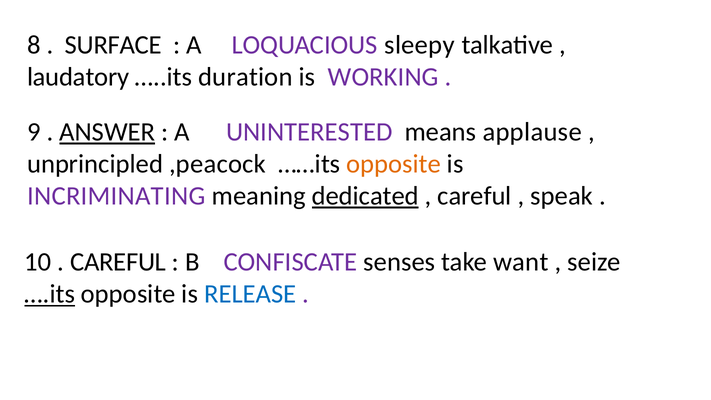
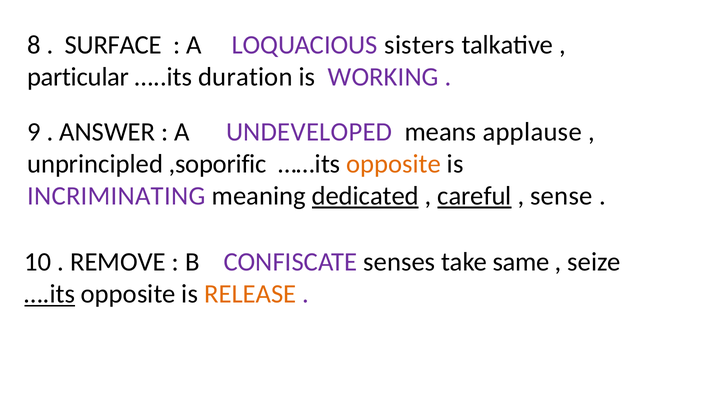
sleepy: sleepy -> sisters
laudatory: laudatory -> particular
ANSWER underline: present -> none
UNINTERESTED: UNINTERESTED -> UNDEVELOPED
,peacock: ,peacock -> ,soporific
careful at (475, 196) underline: none -> present
speak: speak -> sense
CAREFUL at (118, 262): CAREFUL -> REMOVE
want: want -> same
RELEASE colour: blue -> orange
